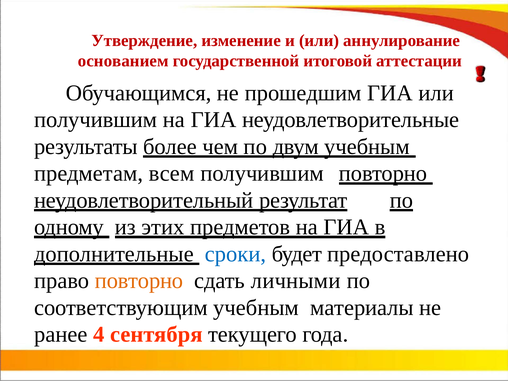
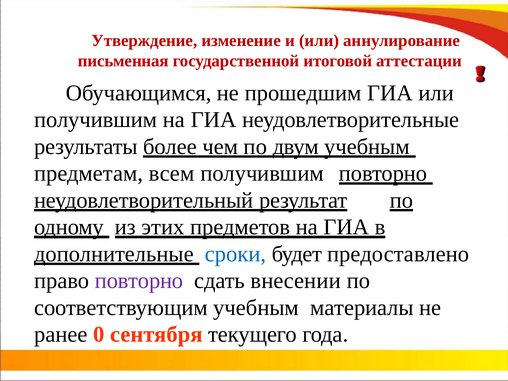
основанием: основанием -> письменная
повторно at (139, 281) colour: orange -> purple
личными: личными -> внесении
4: 4 -> 0
